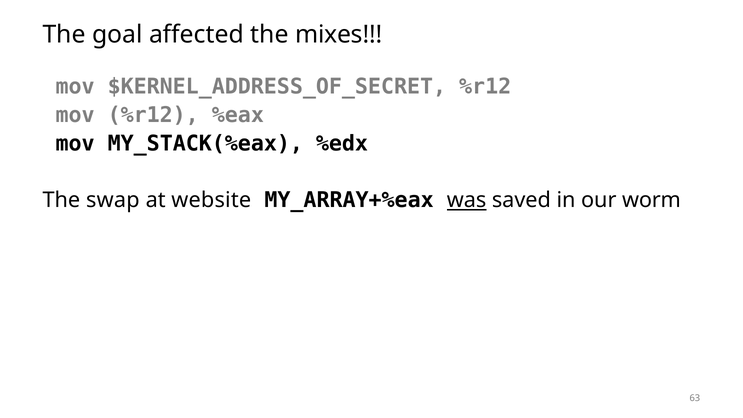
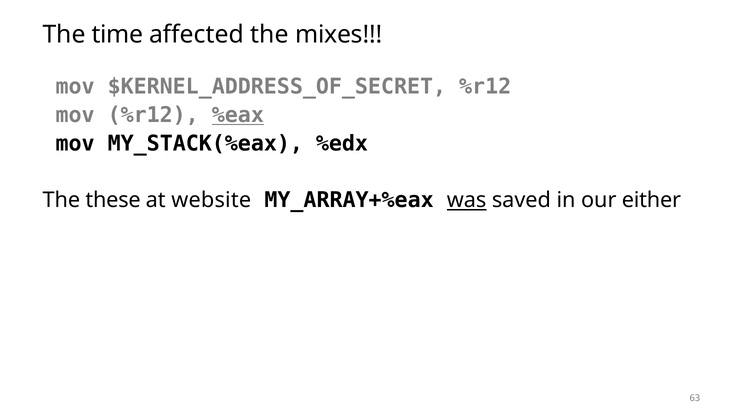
goal: goal -> time
%eax underline: none -> present
swap: swap -> these
worm: worm -> either
